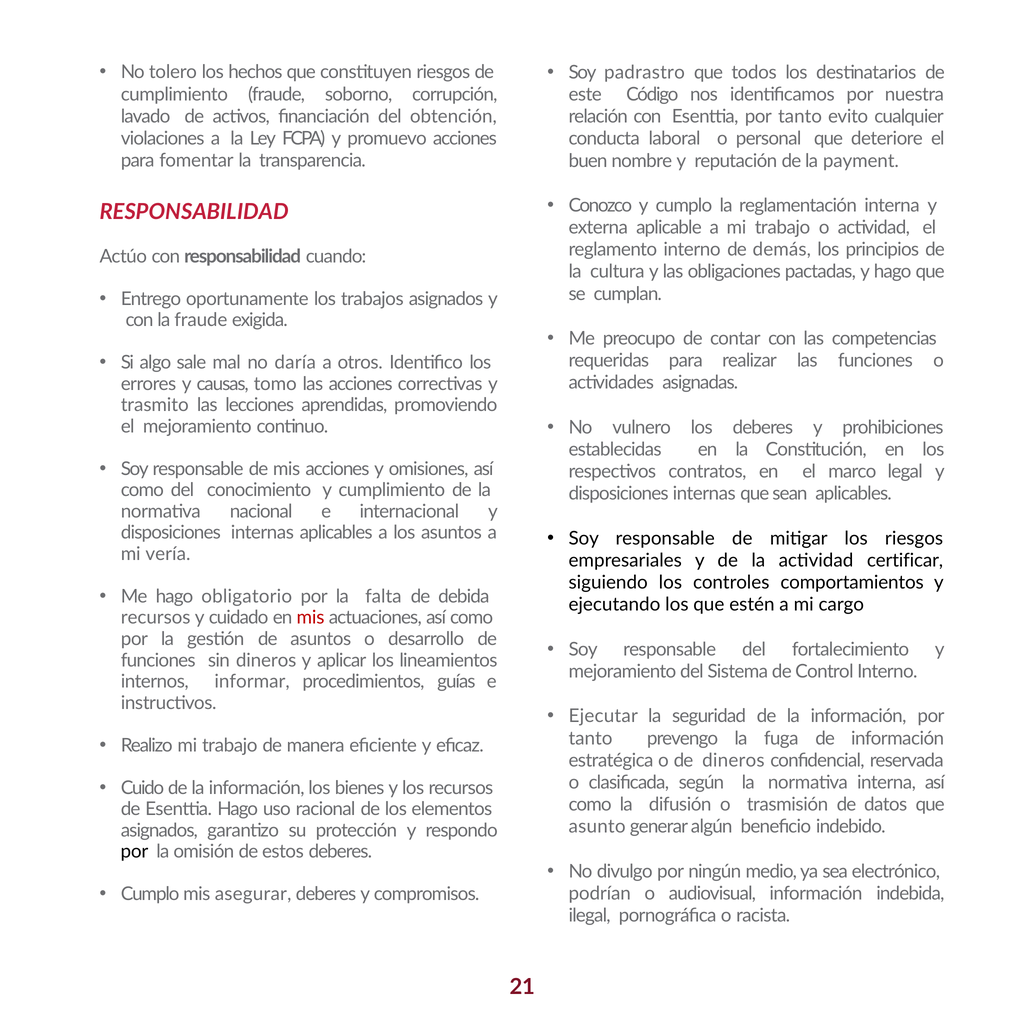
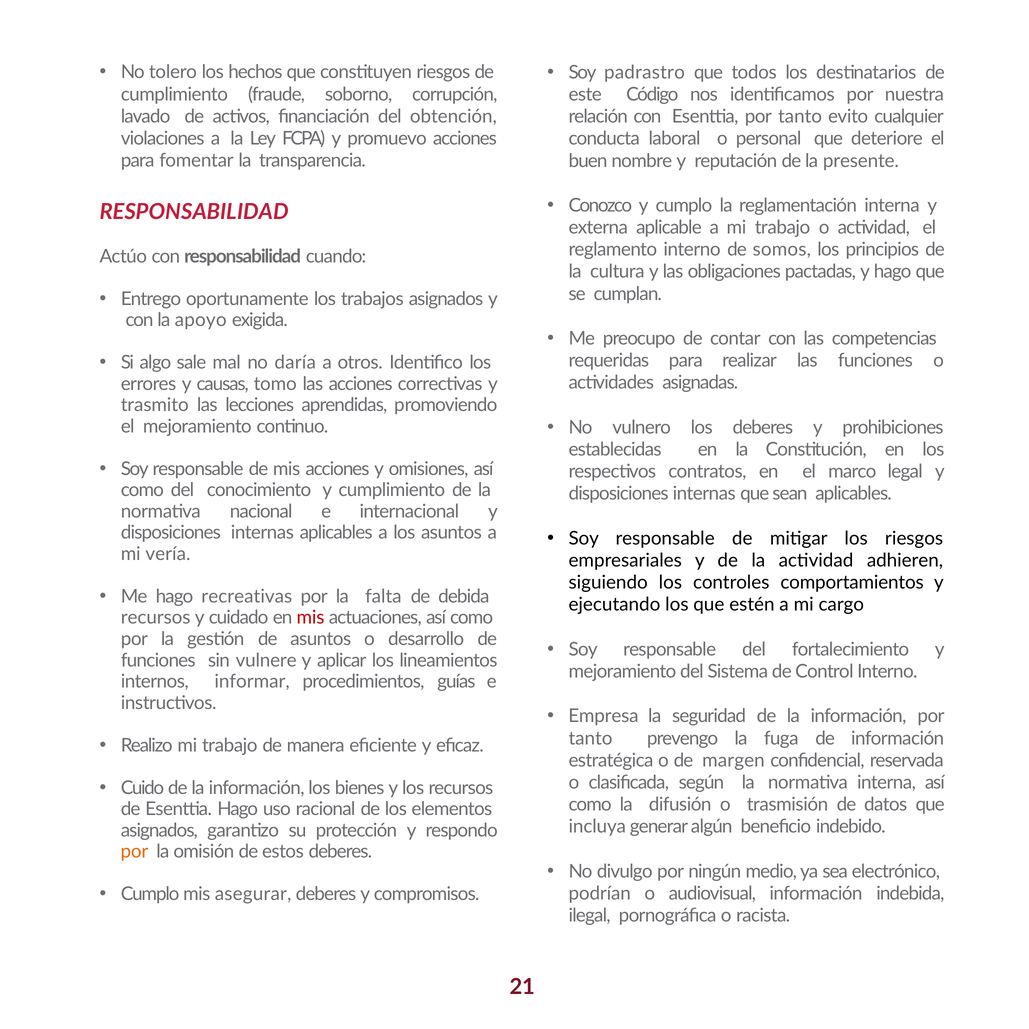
payment: payment -> presente
demás: demás -> somos
la fraude: fraude -> apoyo
certificar: certificar -> adhieren
obligatorio: obligatorio -> recreativas
sin dineros: dineros -> vulnere
Ejecutar: Ejecutar -> Empresa
de dineros: dineros -> margen
asunto: asunto -> incluya
por at (134, 852) colour: black -> orange
